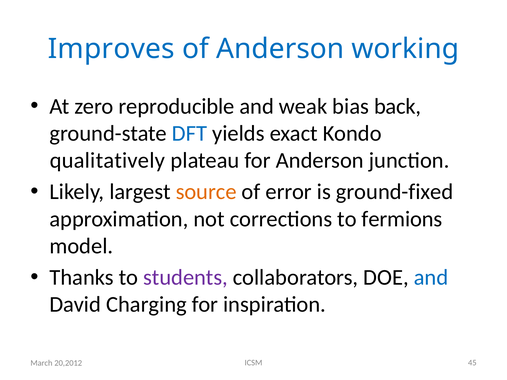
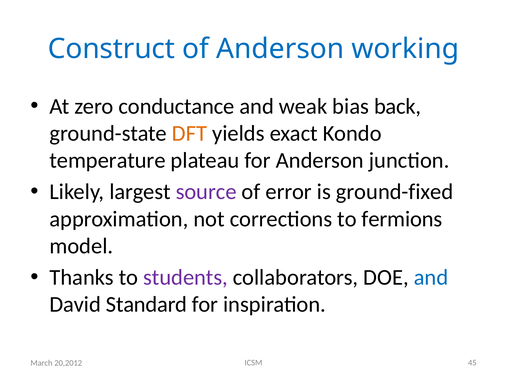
Improves: Improves -> Construct
reproducible: reproducible -> conductance
DFT colour: blue -> orange
qualitatively: qualitatively -> temperature
source colour: orange -> purple
Charging: Charging -> Standard
